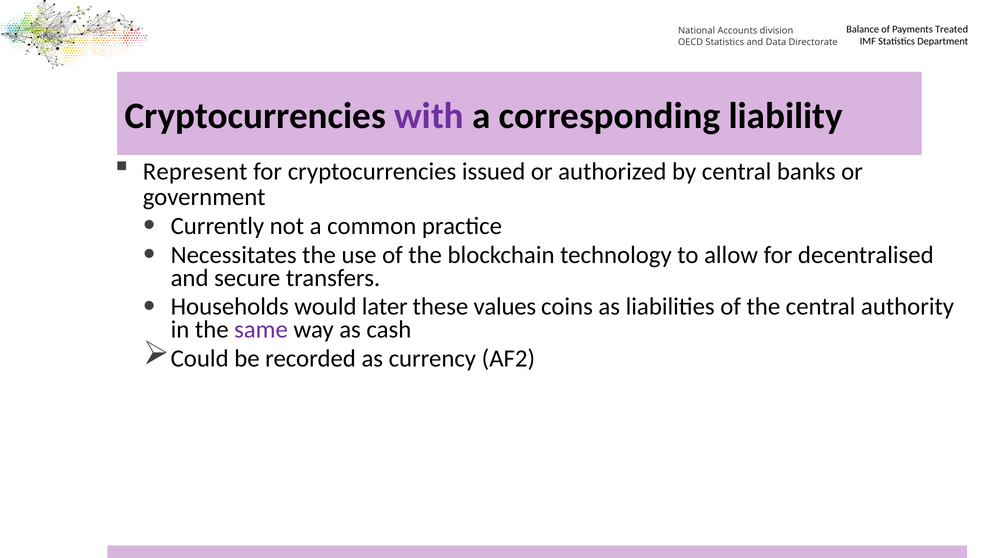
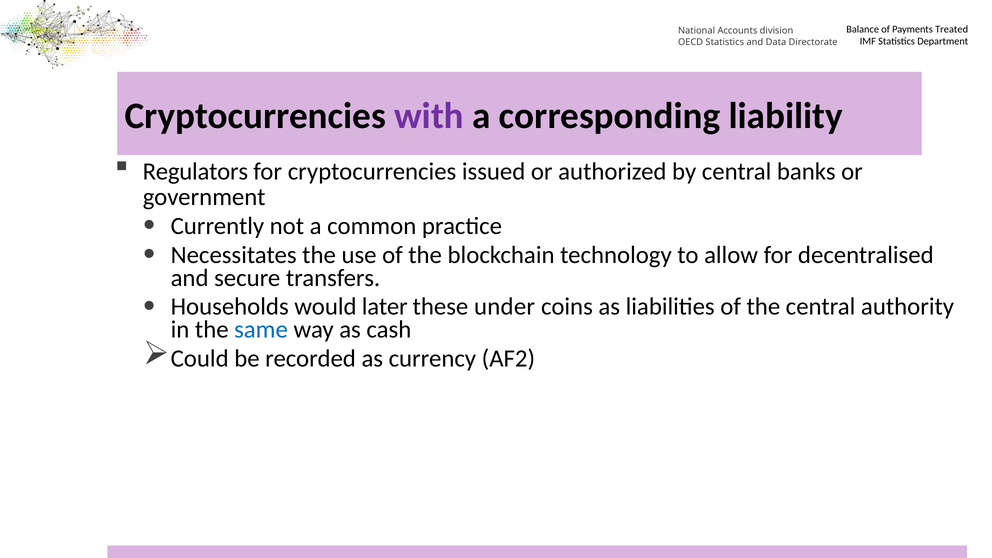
Represent: Represent -> Regulators
values: values -> under
same colour: purple -> blue
